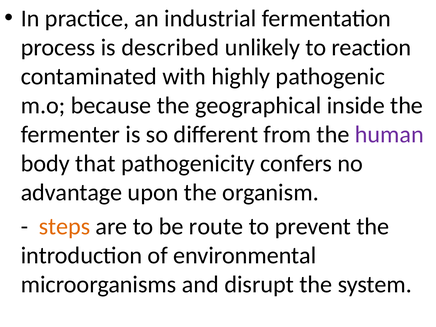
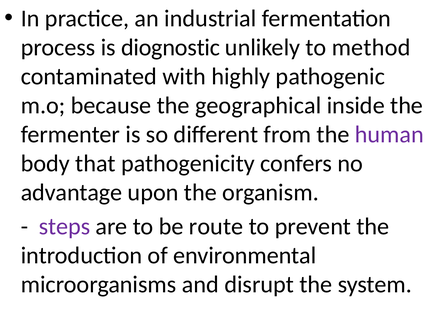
described: described -> diognostic
reaction: reaction -> method
steps colour: orange -> purple
